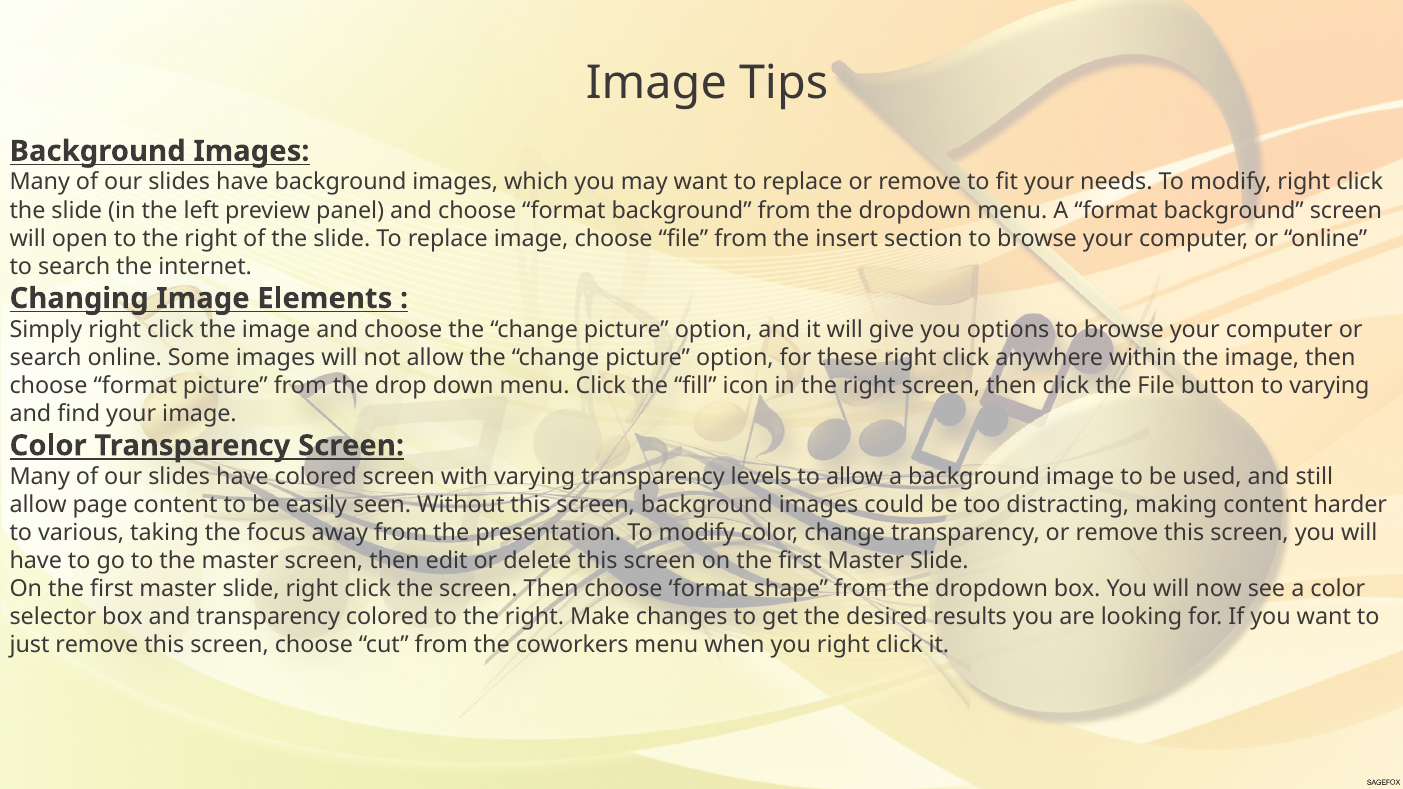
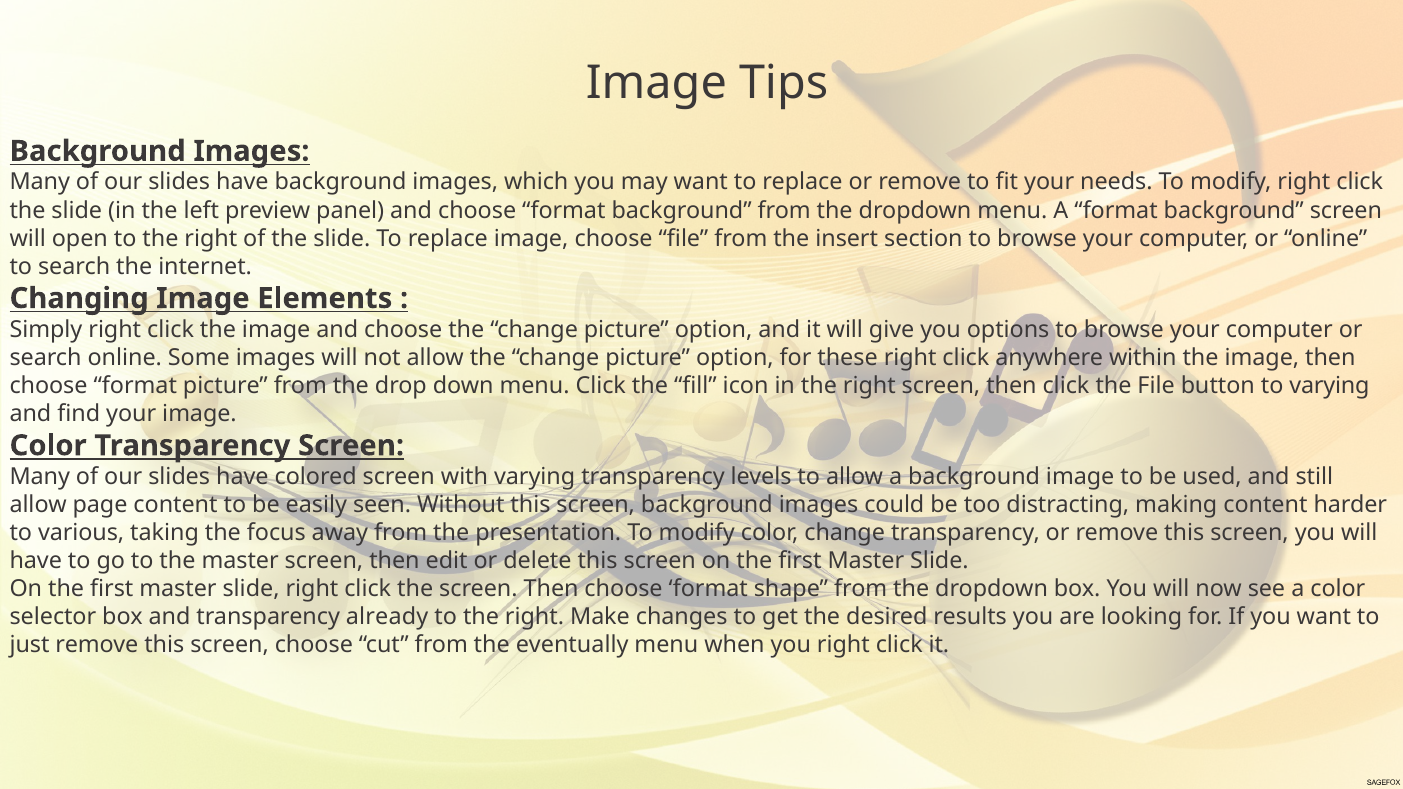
transparency colored: colored -> already
coworkers: coworkers -> eventually
